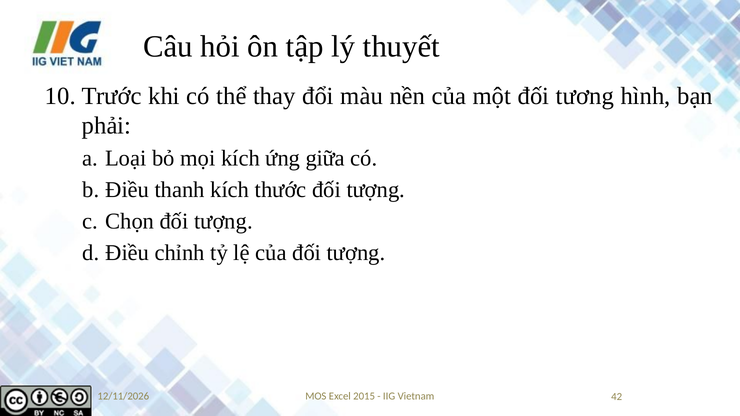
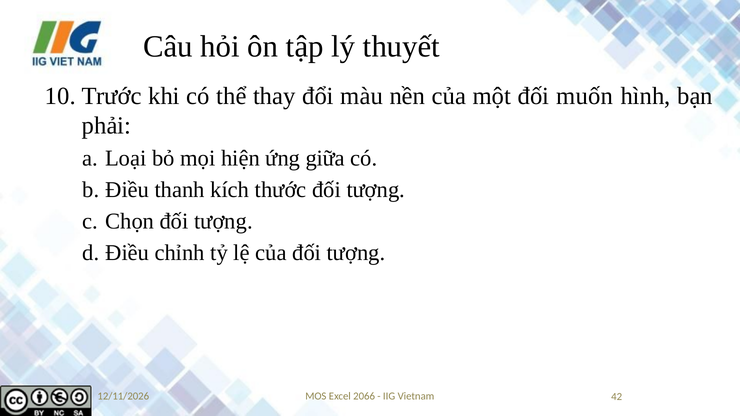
tương: tương -> muốn
mọi kích: kích -> hiện
2015: 2015 -> 2066
